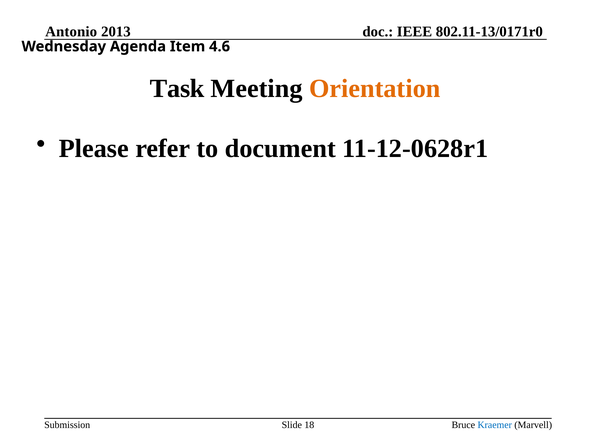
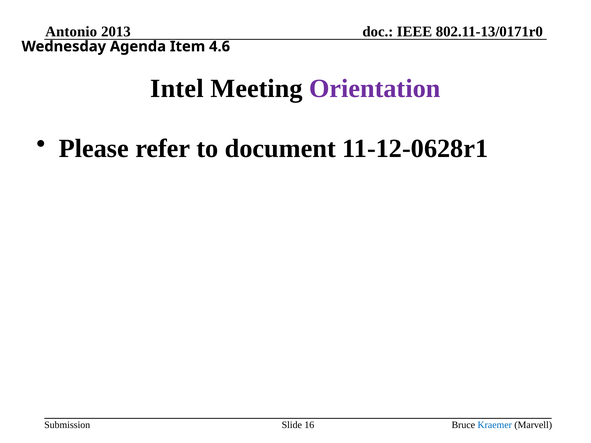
Task: Task -> Intel
Orientation colour: orange -> purple
18: 18 -> 16
